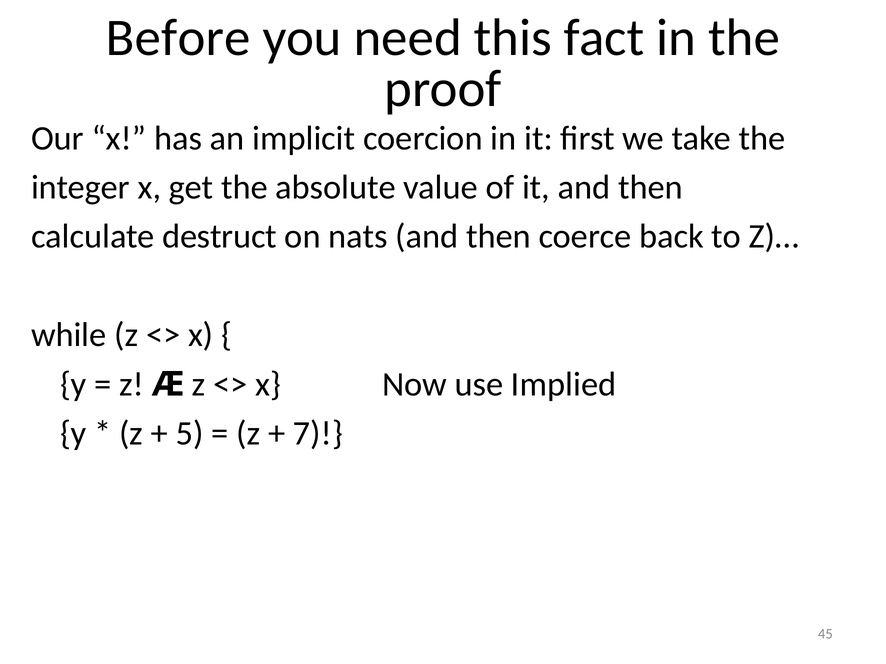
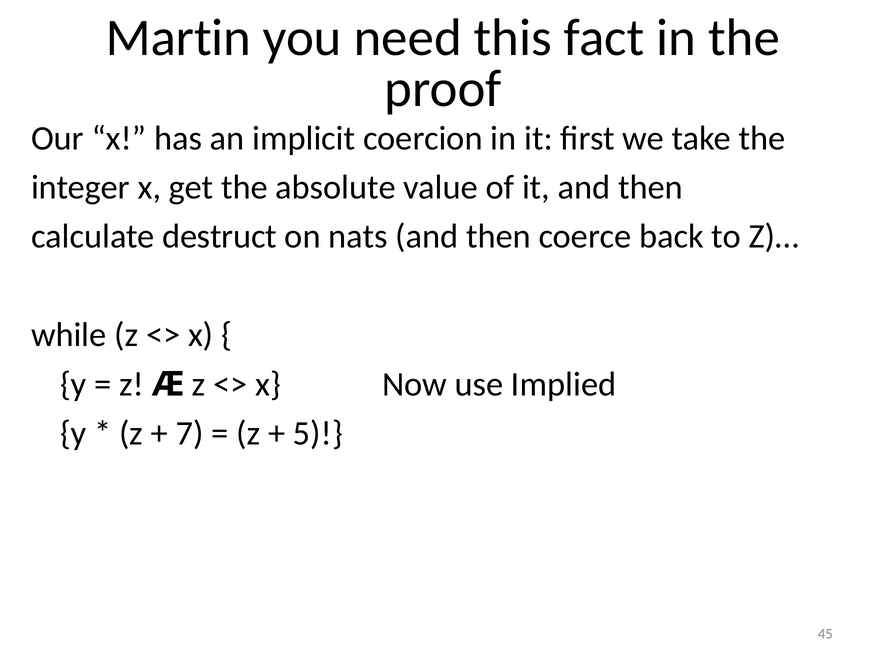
Before: Before -> Martin
5: 5 -> 7
7: 7 -> 5
